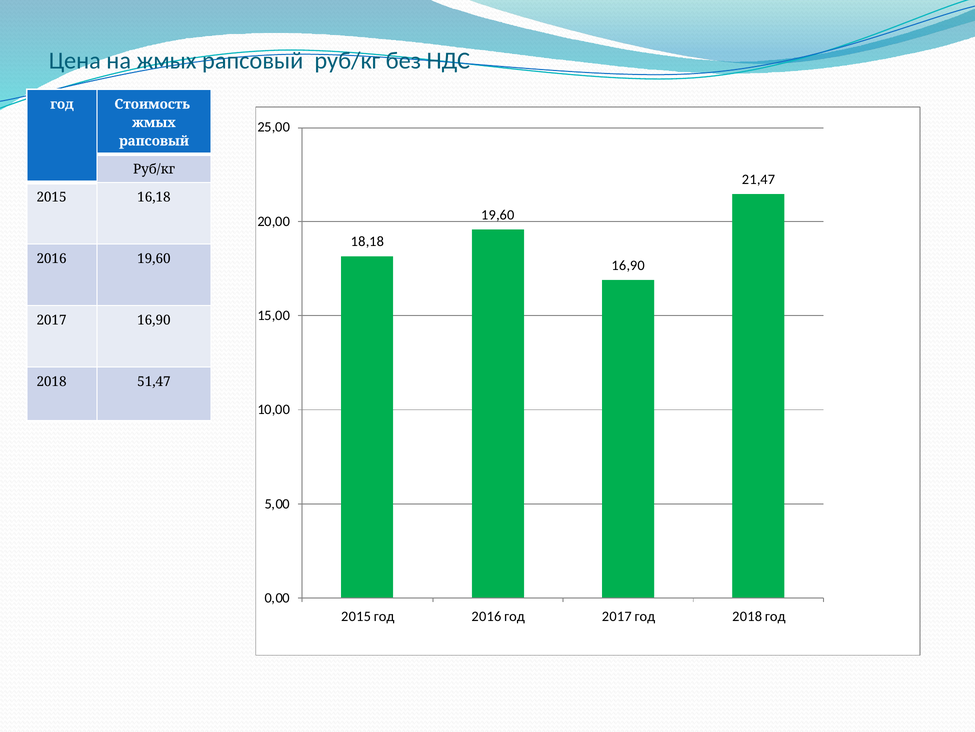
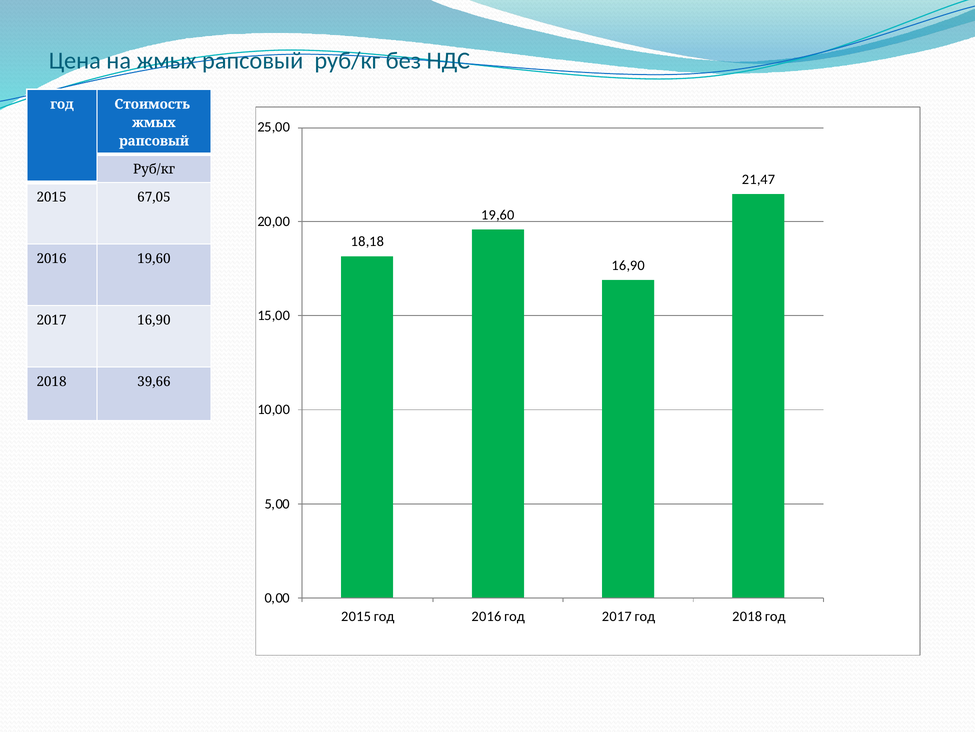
16,18: 16,18 -> 67,05
51,47: 51,47 -> 39,66
